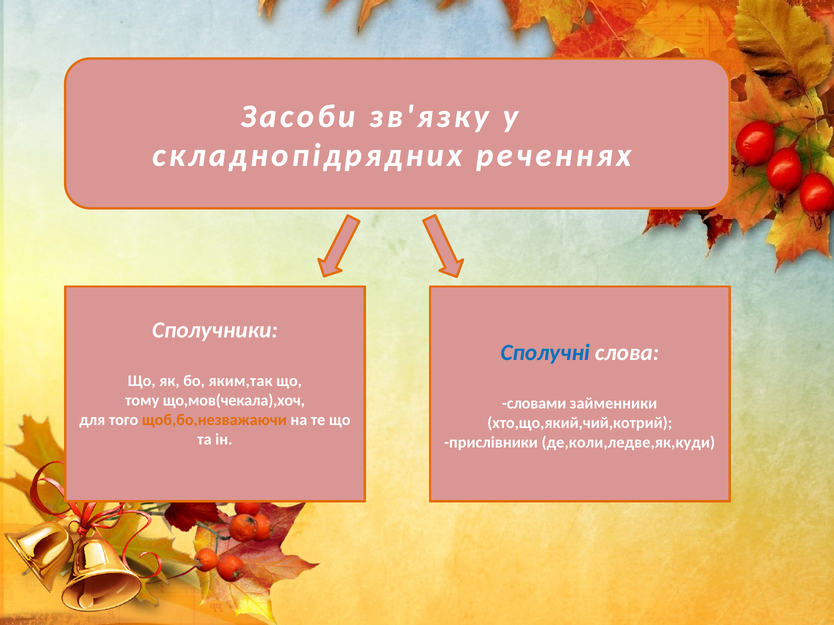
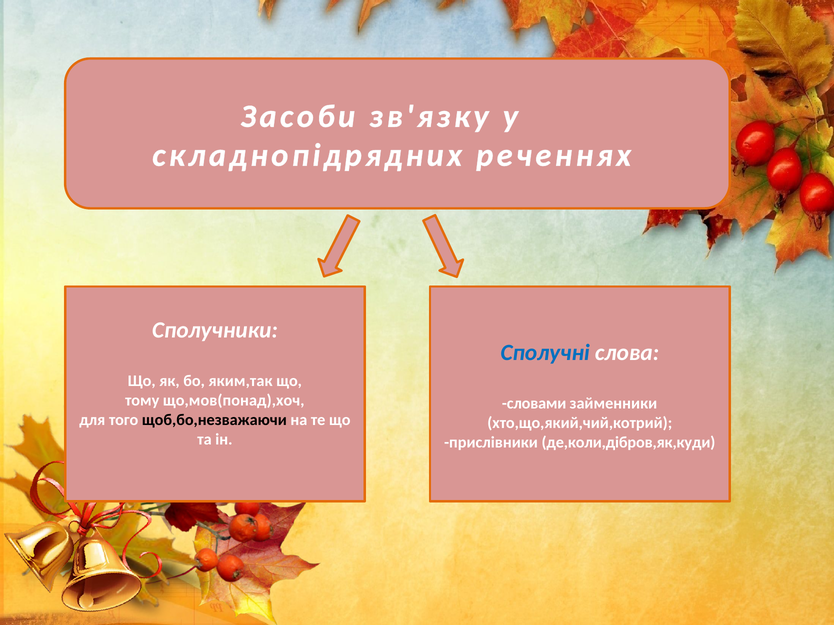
що,мов(чекала),хоч: що,мов(чекала),хоч -> що,мов(понад),хоч
щоб,бо,незважаючи colour: orange -> black
де,коли,ледве,як,куди: де,коли,ледве,як,куди -> де,коли,дібров,як,куди
